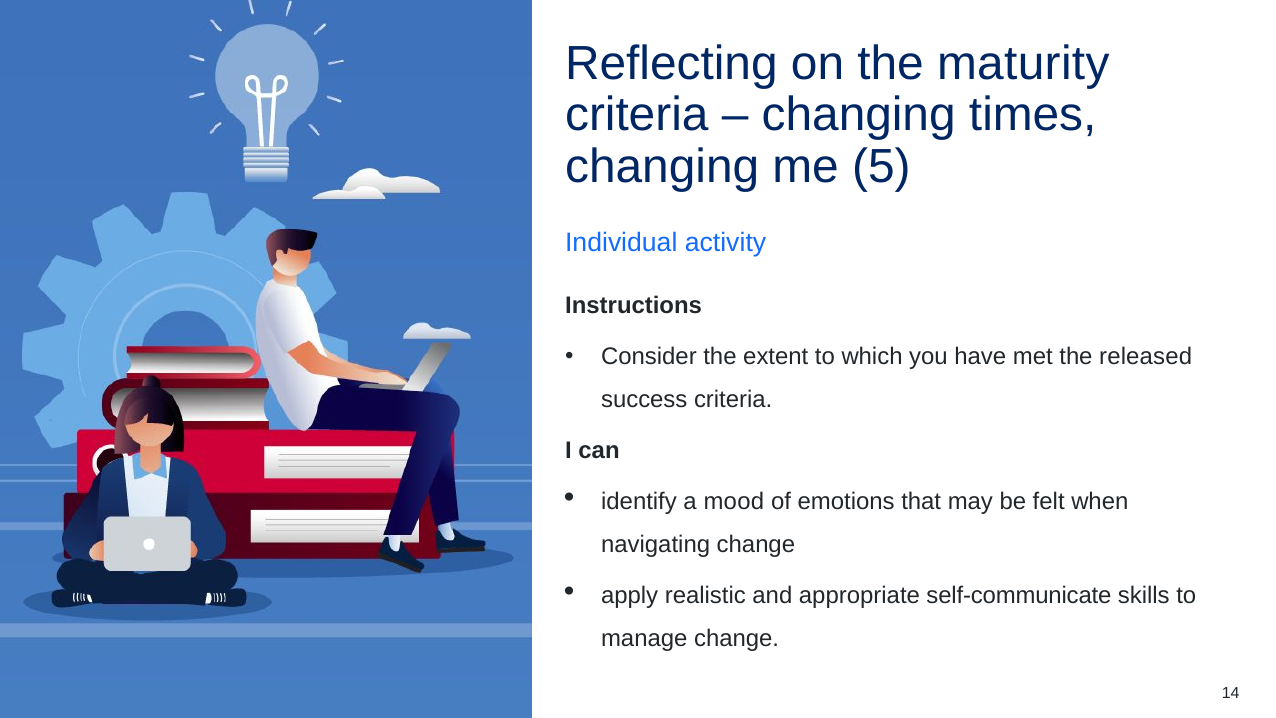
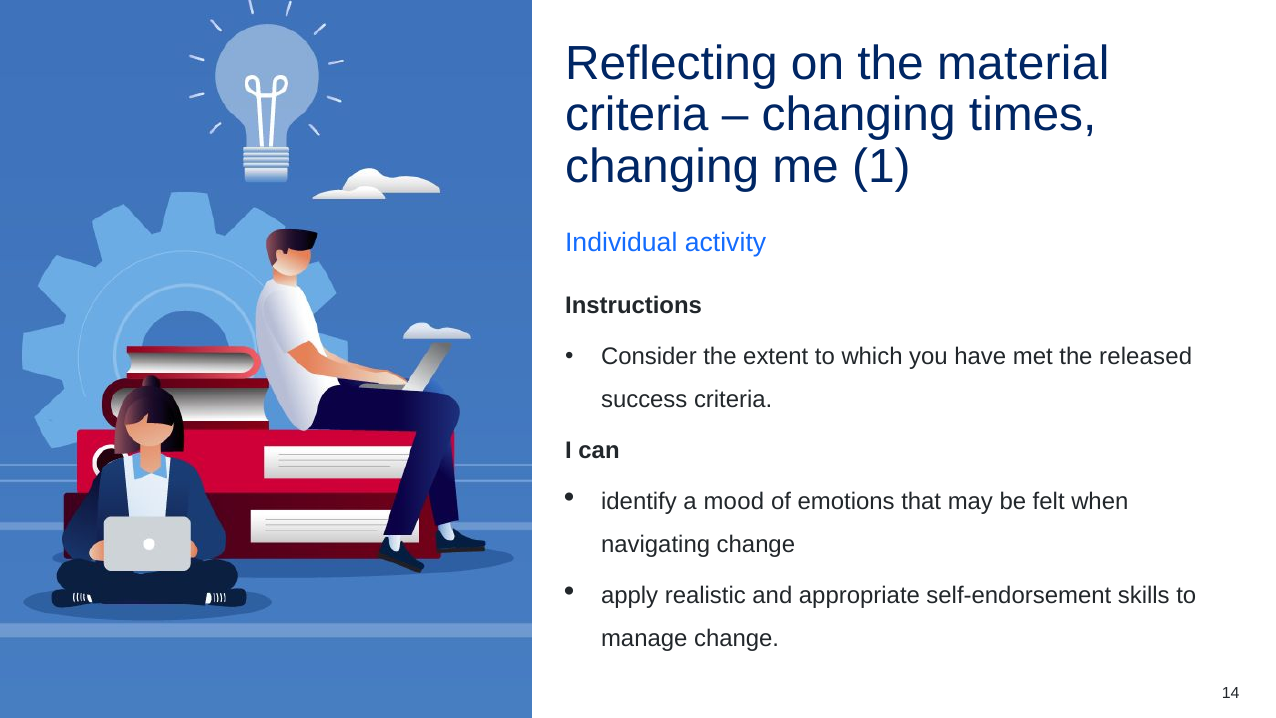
maturity: maturity -> material
5: 5 -> 1
self-communicate: self-communicate -> self-endorsement
